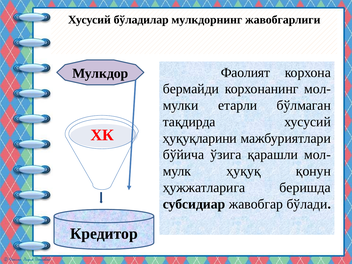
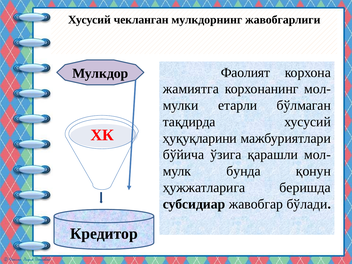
бўладилар: бўладилар -> чекланган
бермайди: бермайди -> жамиятга
ҳуқуқ: ҳуқуқ -> бунда
